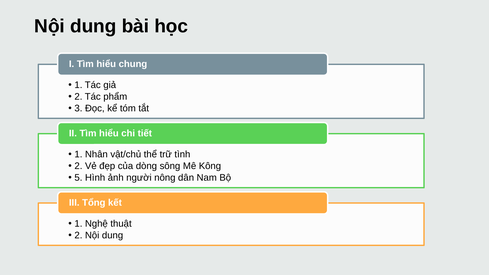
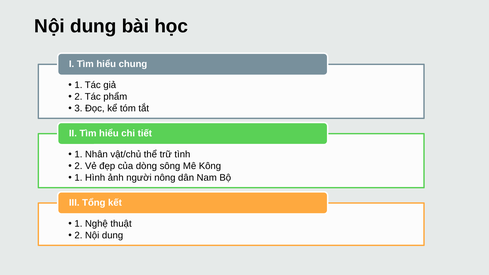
5 at (78, 178): 5 -> 1
